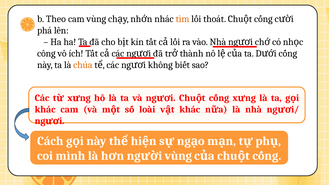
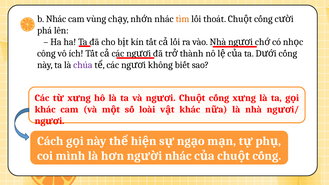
b Theo: Theo -> Nhác
chúa colour: orange -> purple
vùng at (178, 156): vùng -> nhác
